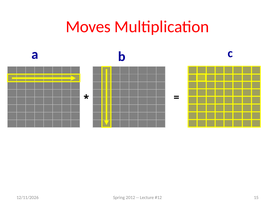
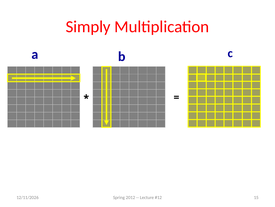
Moves: Moves -> Simply
